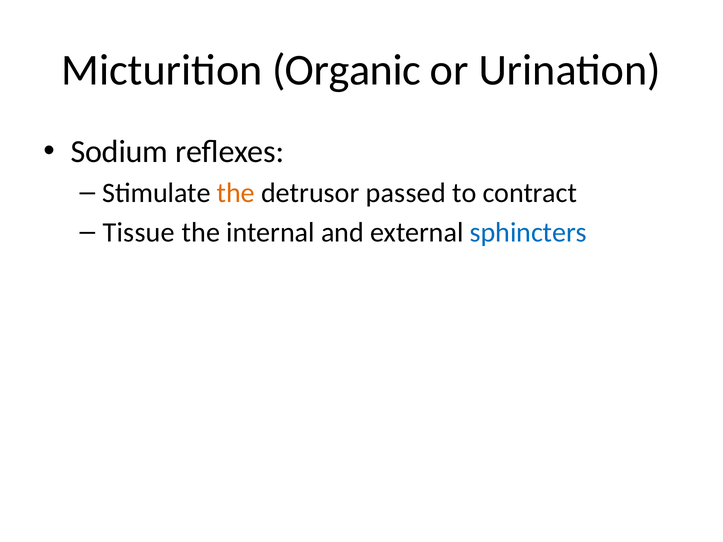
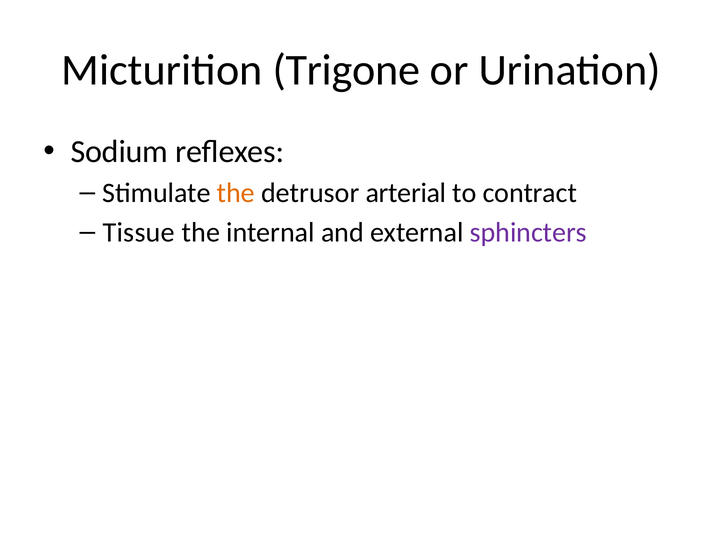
Organic: Organic -> Trigone
passed: passed -> arterial
sphincters colour: blue -> purple
